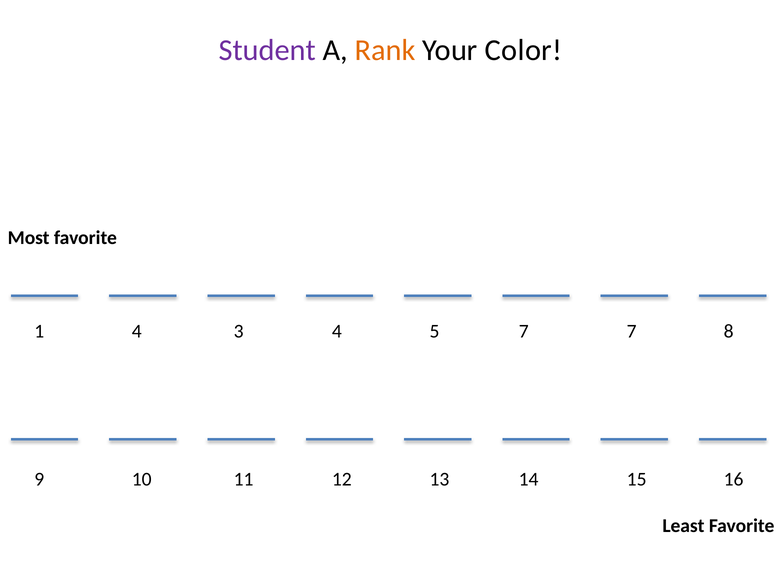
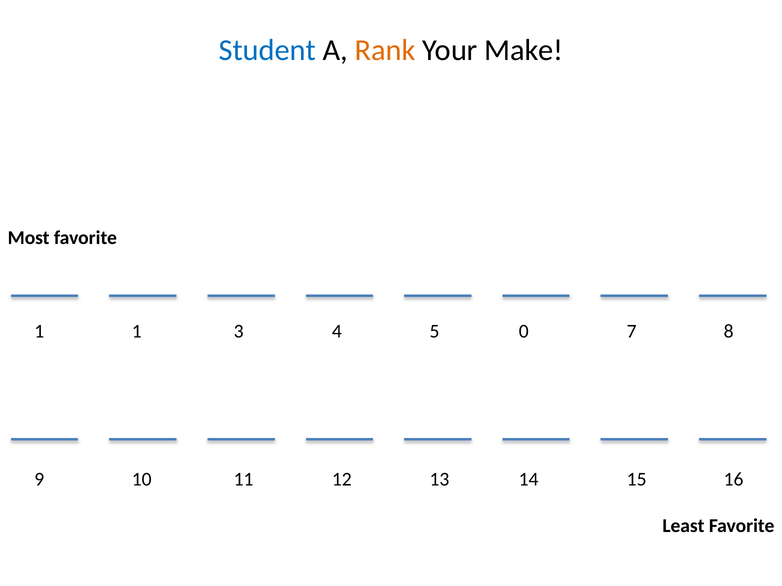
Student colour: purple -> blue
Color: Color -> Make
1 4: 4 -> 1
4 7: 7 -> 0
